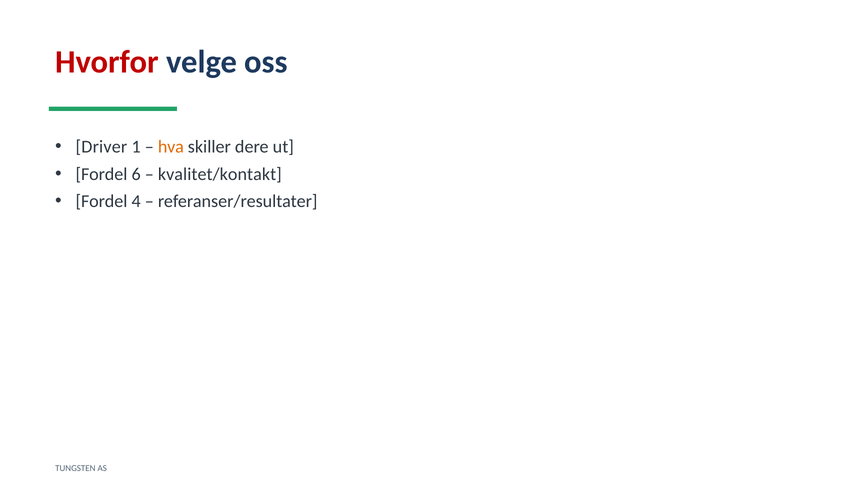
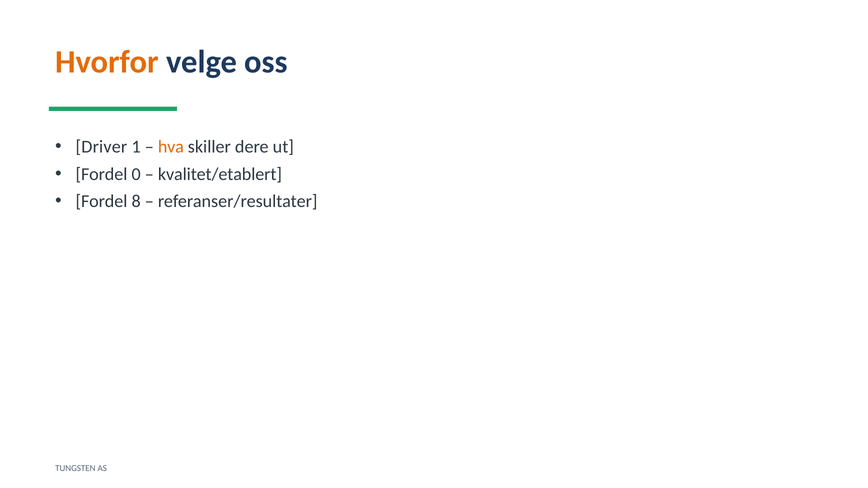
Hvorfor colour: red -> orange
6: 6 -> 0
kvalitet/kontakt: kvalitet/kontakt -> kvalitet/etablert
4: 4 -> 8
